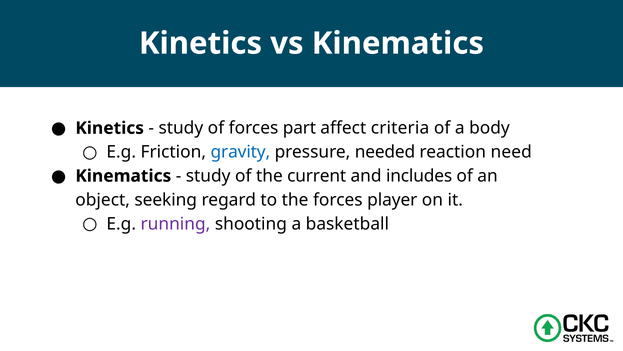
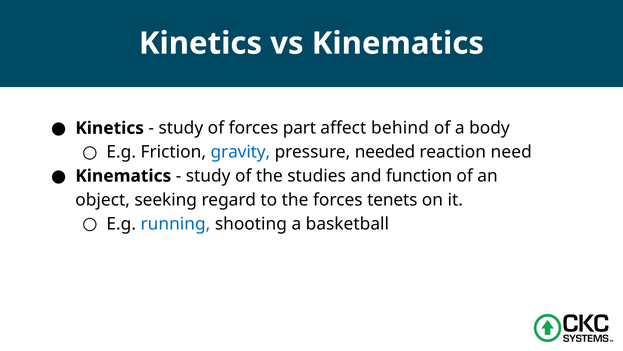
criteria: criteria -> behind
current: current -> studies
includes: includes -> function
player: player -> tenets
running colour: purple -> blue
